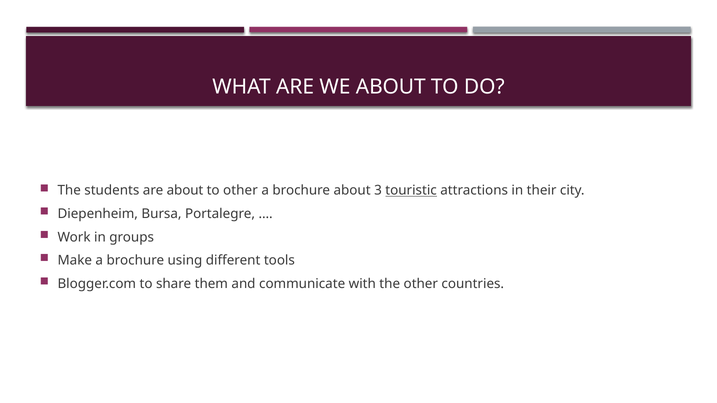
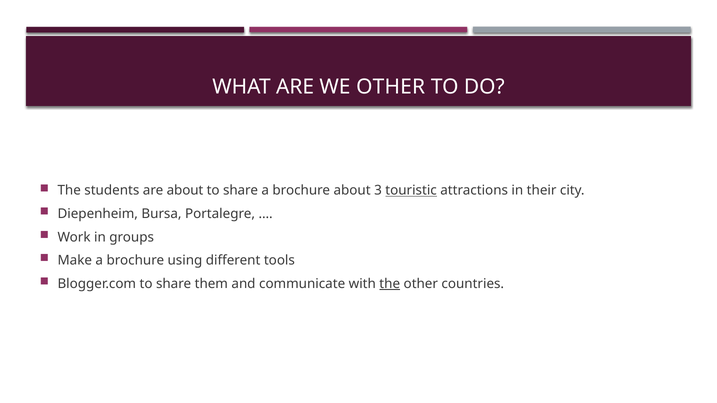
WE ABOUT: ABOUT -> OTHER
other at (240, 191): other -> share
the at (390, 284) underline: none -> present
